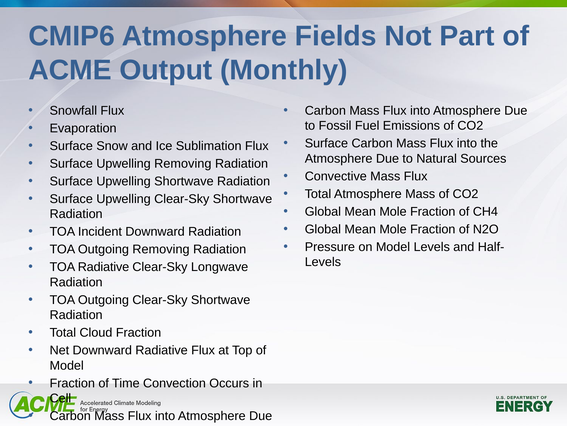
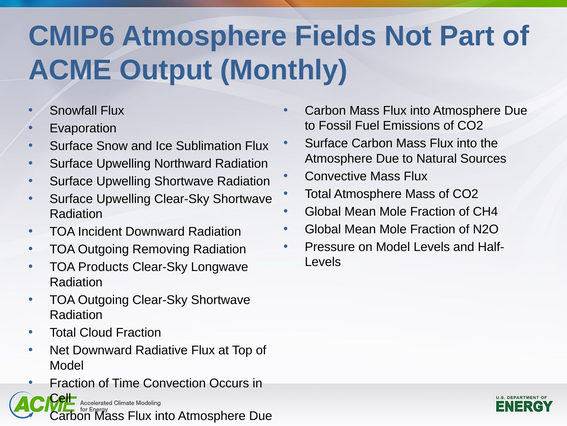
Upwelling Removing: Removing -> Northward
TOA Radiative: Radiative -> Products
